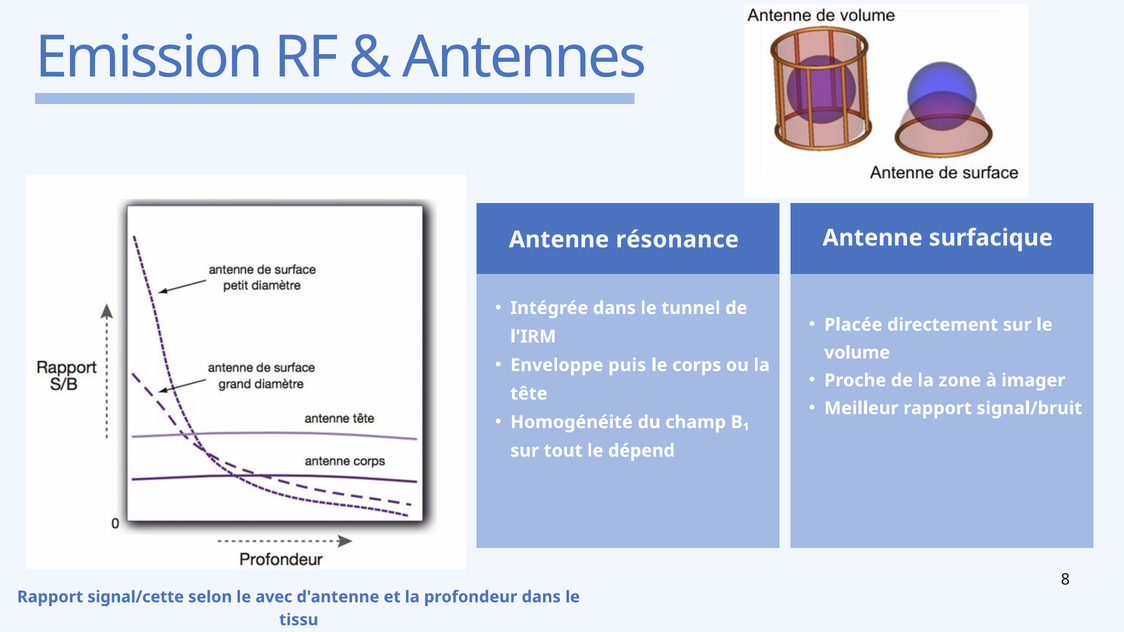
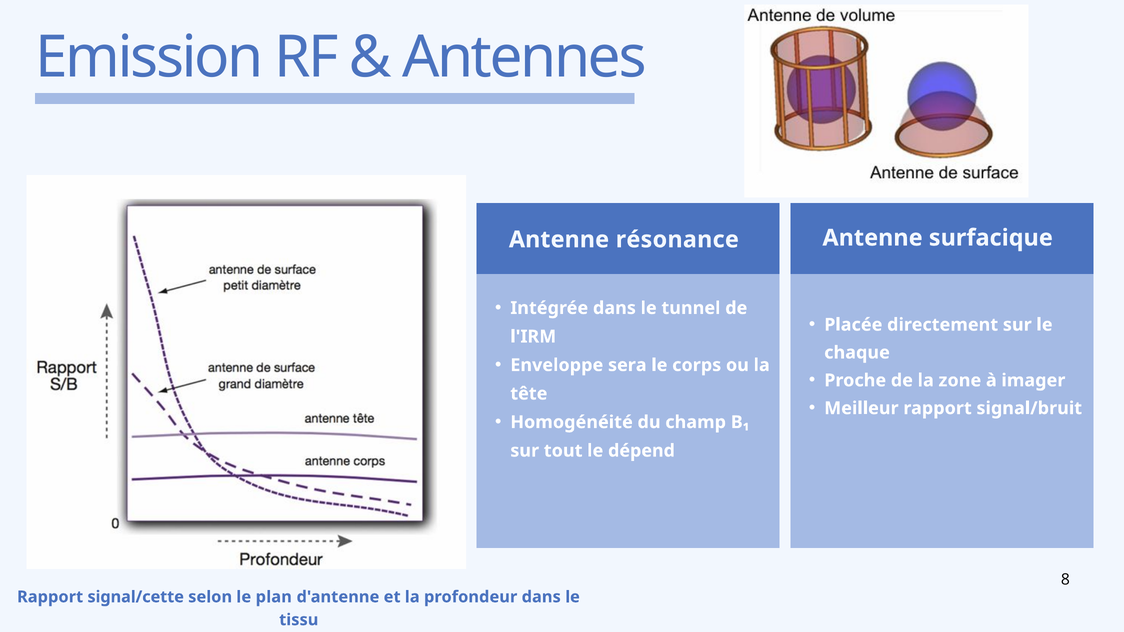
volume: volume -> chaque
puis: puis -> sera
avec: avec -> plan
